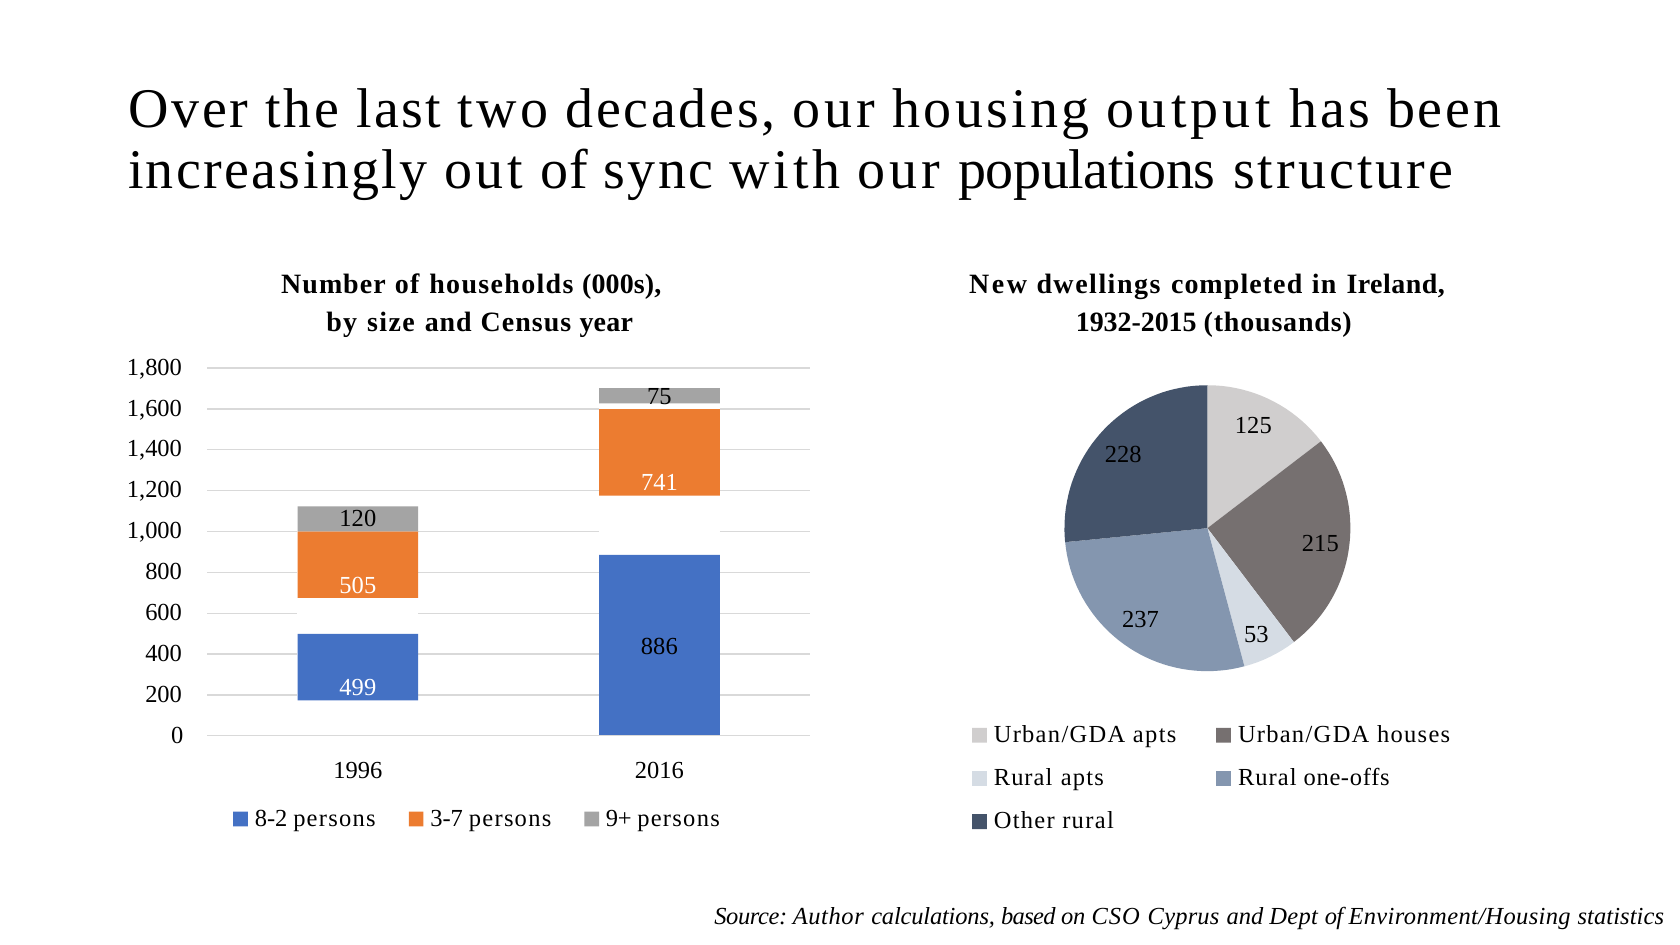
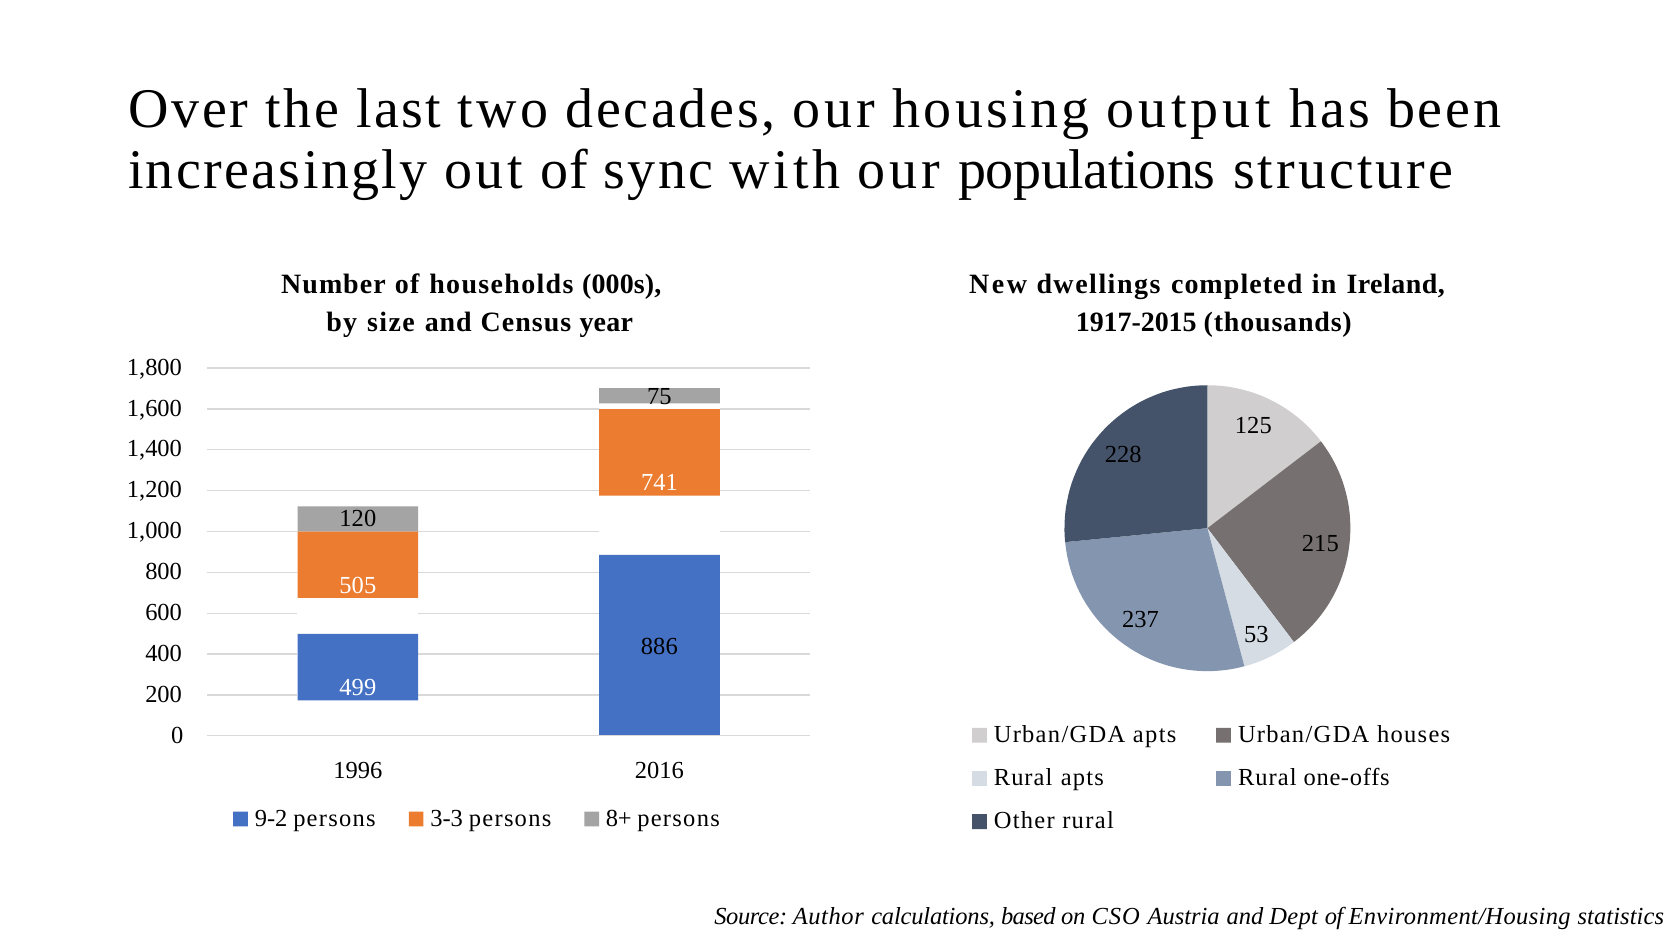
1932-2015: 1932-2015 -> 1917-2015
8-2: 8-2 -> 9-2
3-7: 3-7 -> 3-3
9+: 9+ -> 8+
Cyprus: Cyprus -> Austria
